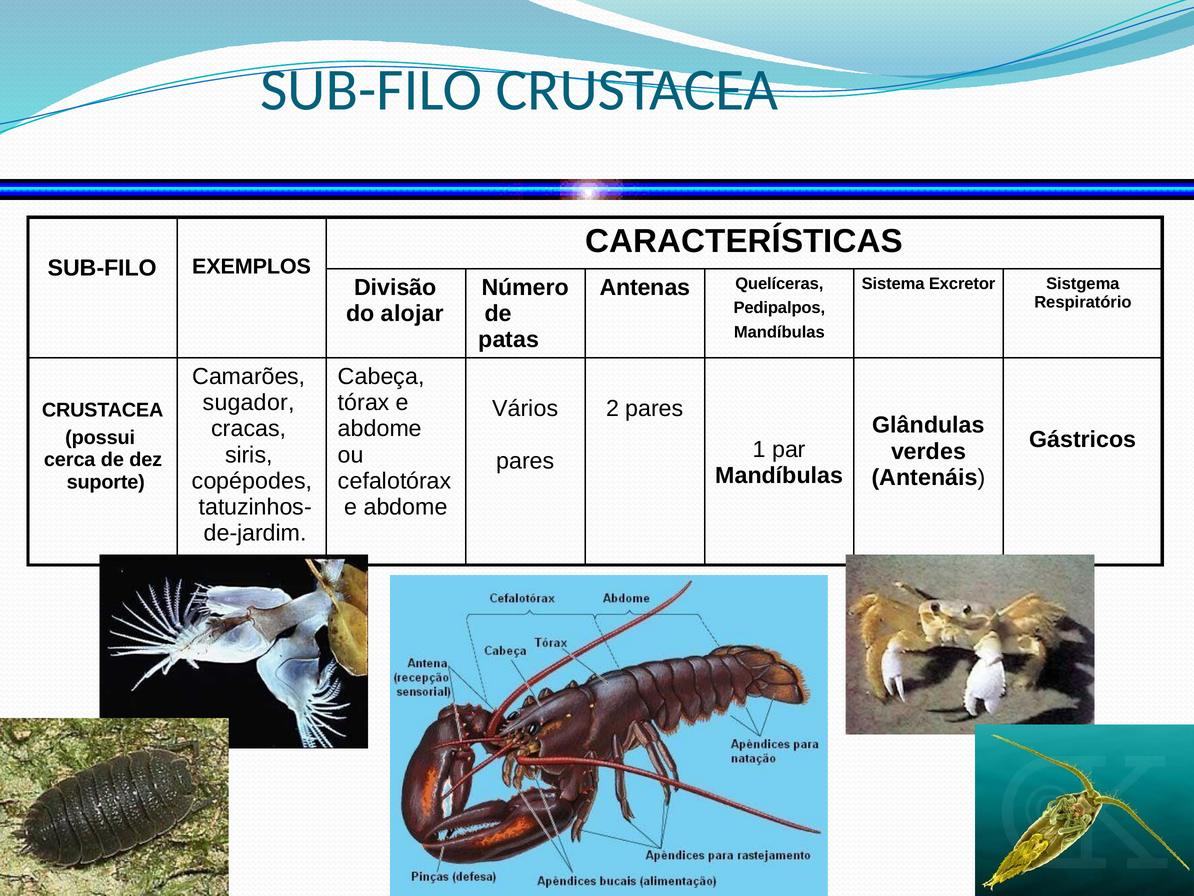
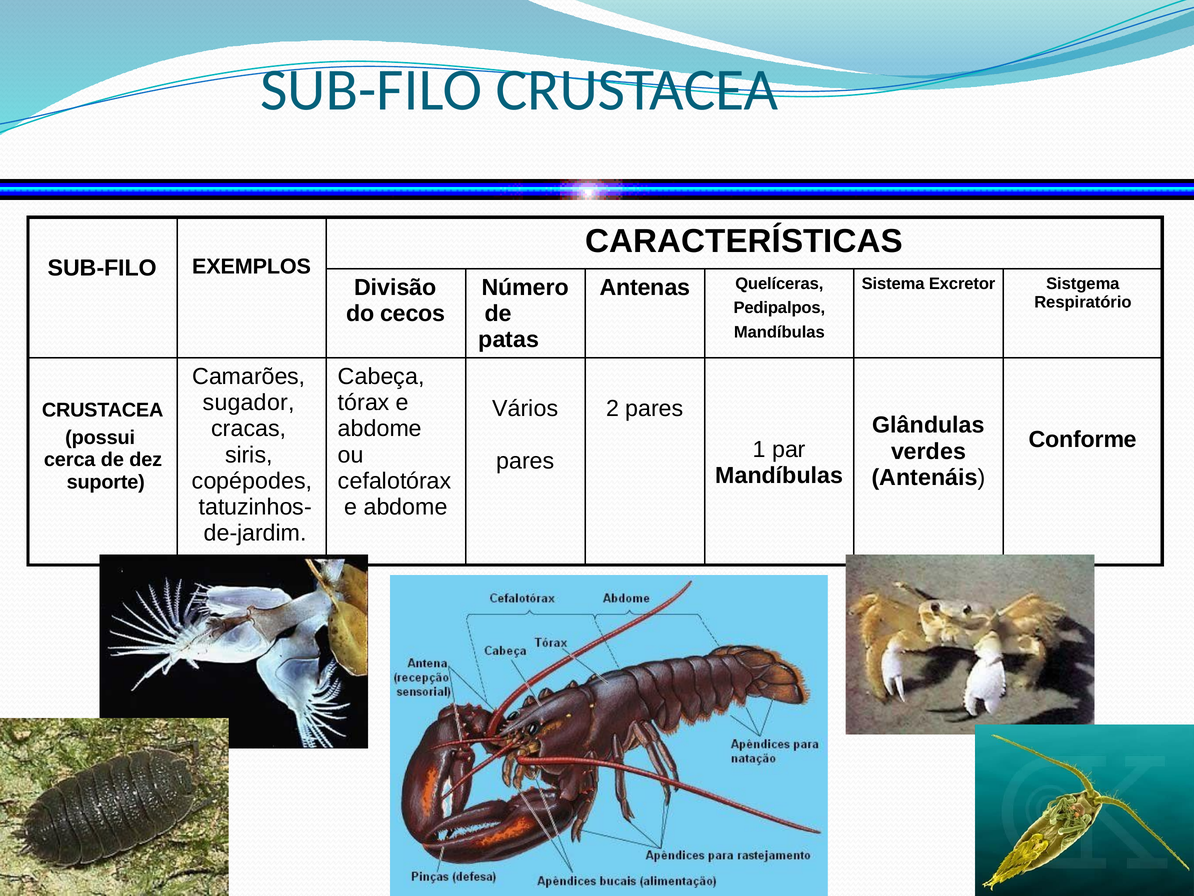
alojar: alojar -> cecos
Gástricos: Gástricos -> Conforme
